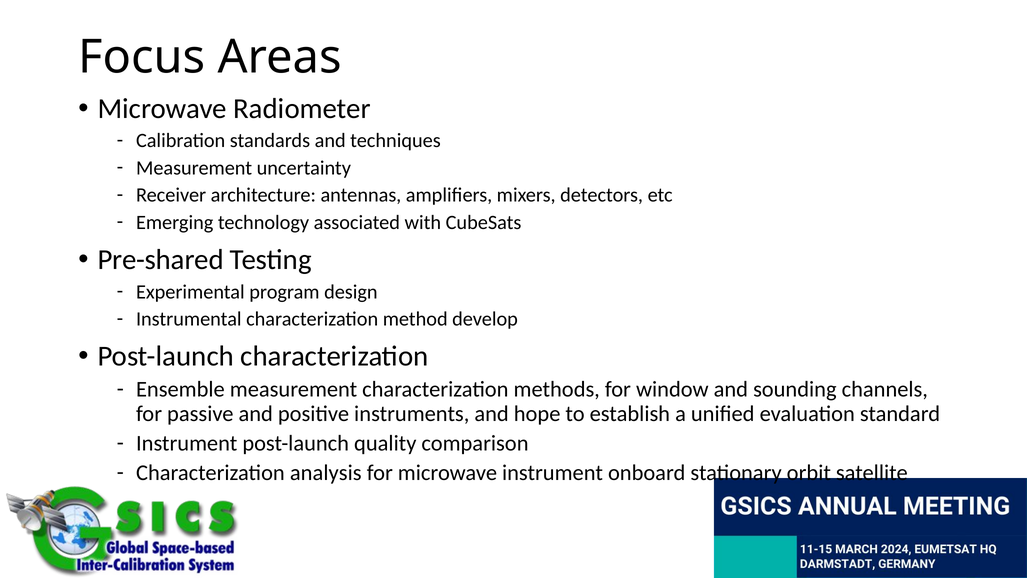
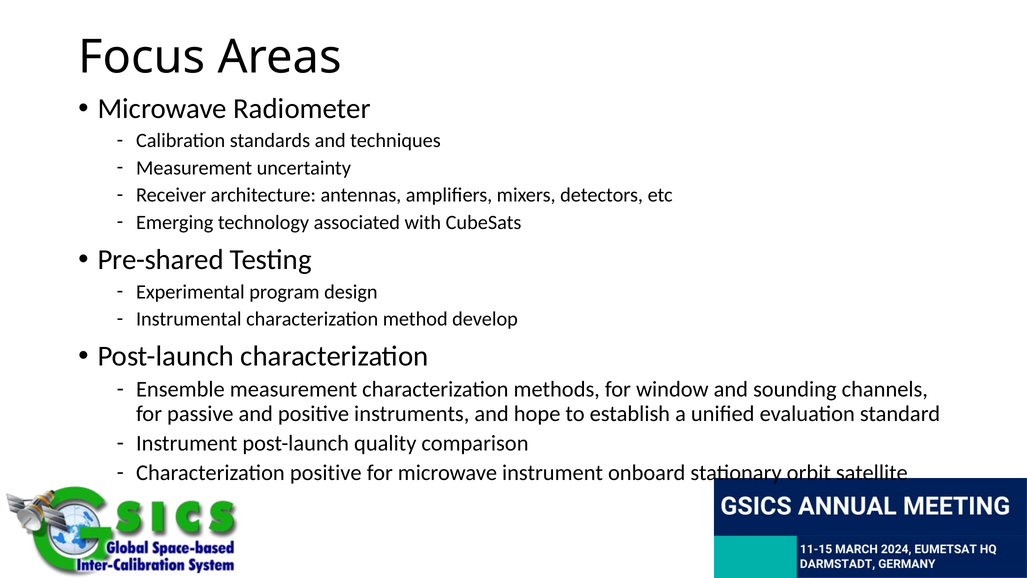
Characterization analysis: analysis -> positive
